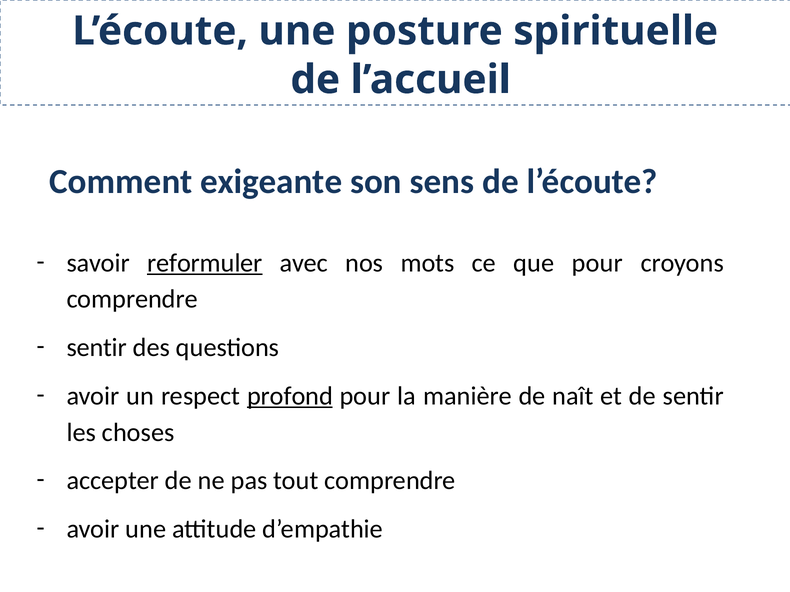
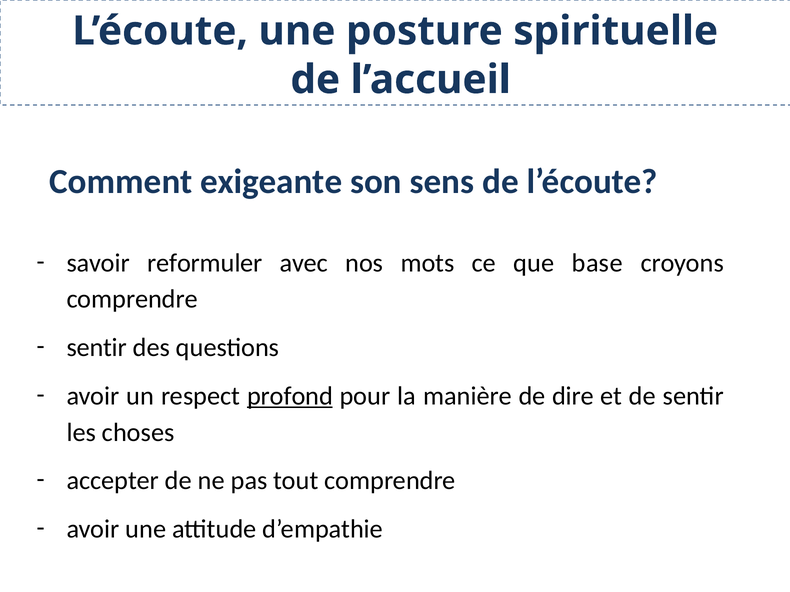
reformuler underline: present -> none
que pour: pour -> base
naît: naît -> dire
